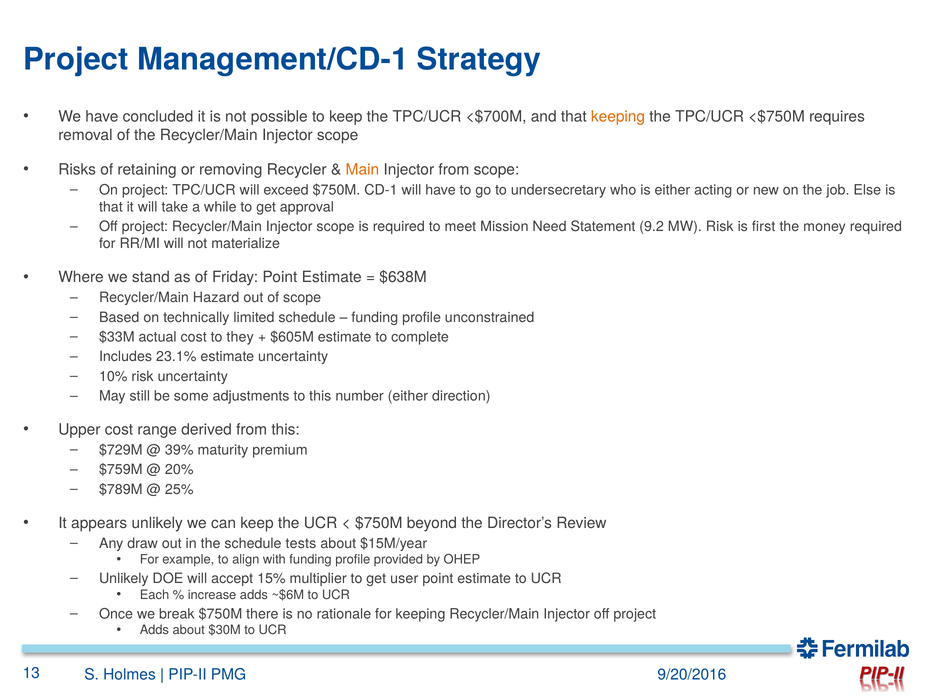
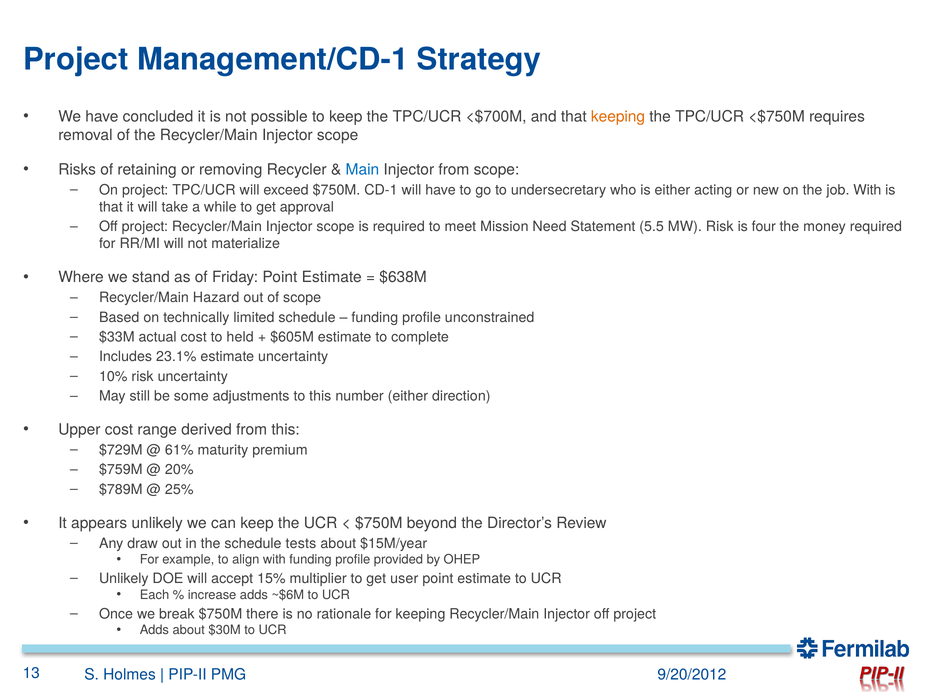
Main colour: orange -> blue
job Else: Else -> With
9.2: 9.2 -> 5.5
first: first -> four
they: they -> held
39%: 39% -> 61%
9/20/2016: 9/20/2016 -> 9/20/2012
